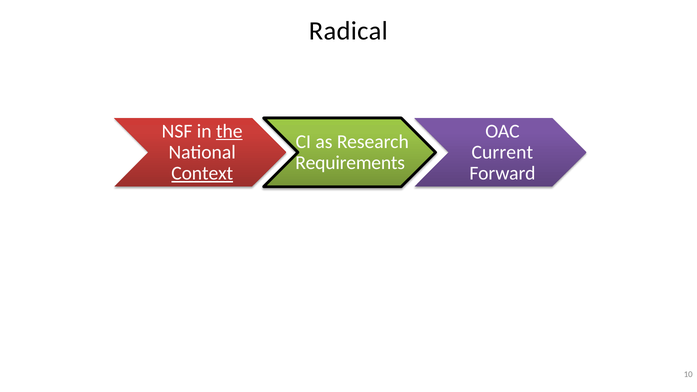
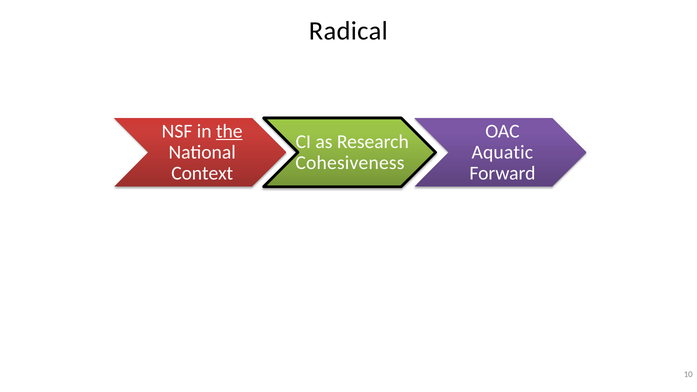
Current: Current -> Aquatic
Requirements: Requirements -> Cohesiveness
Context underline: present -> none
